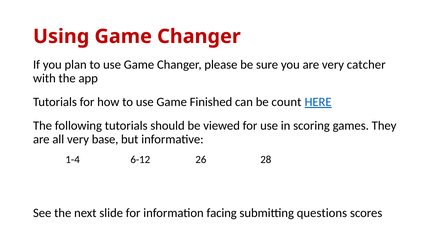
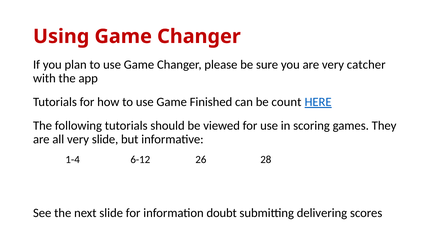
very base: base -> slide
facing: facing -> doubt
questions: questions -> delivering
